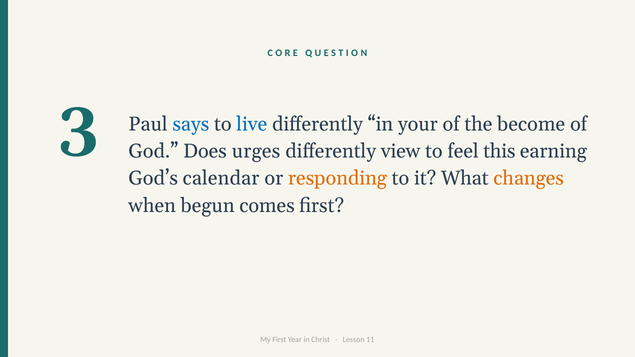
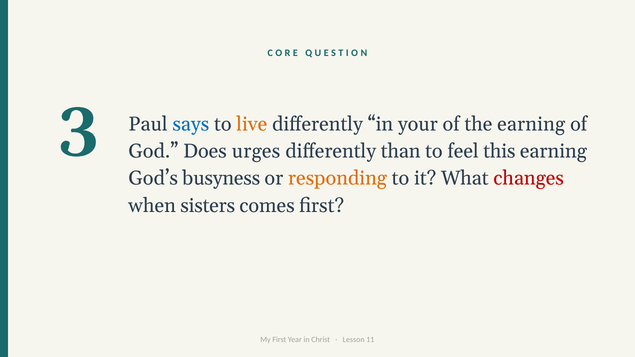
live colour: blue -> orange
the become: become -> earning
view: view -> than
calendar: calendar -> busyness
changes colour: orange -> red
begun: begun -> sisters
